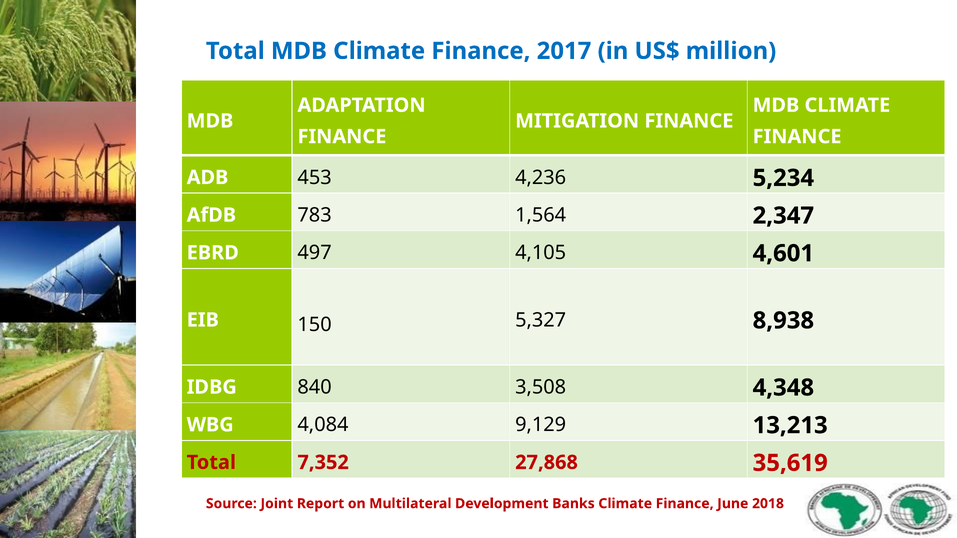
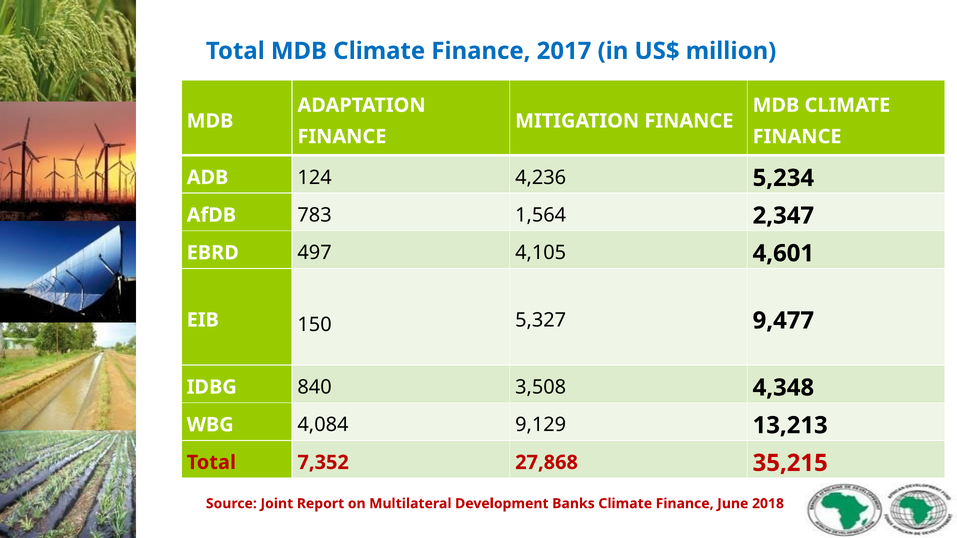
453: 453 -> 124
8,938: 8,938 -> 9,477
35,619: 35,619 -> 35,215
